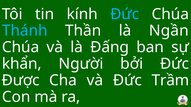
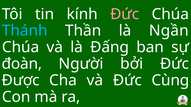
Đức at (125, 14) colour: light blue -> pink
khẩn: khẩn -> đoàn
Trầm: Trầm -> Cùng
